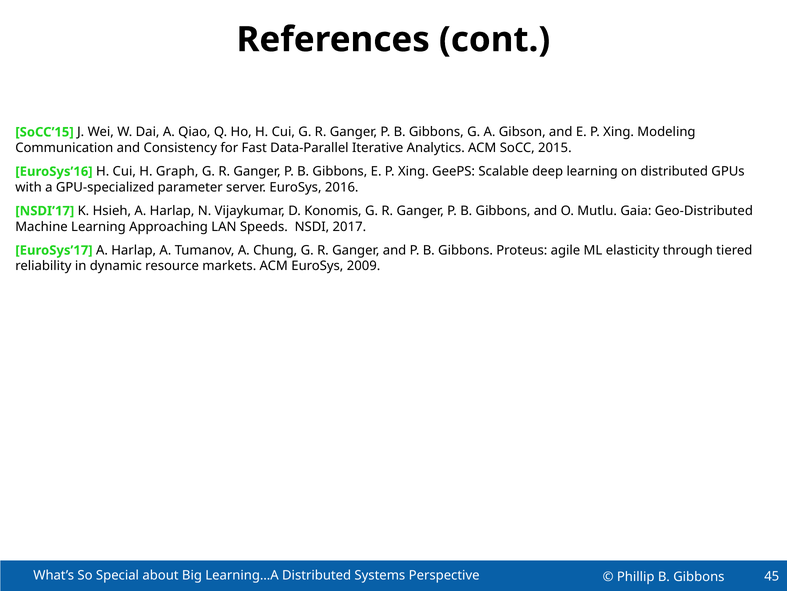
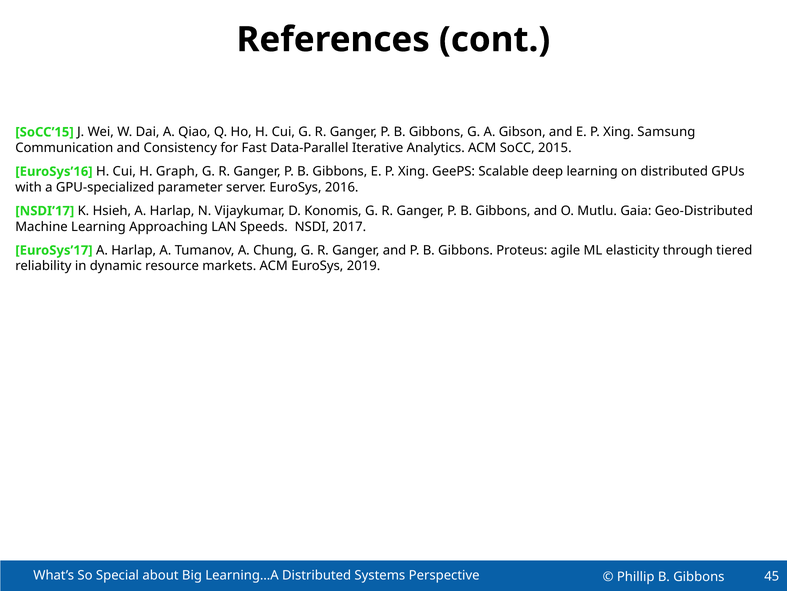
Modeling: Modeling -> Samsung
2009: 2009 -> 2019
